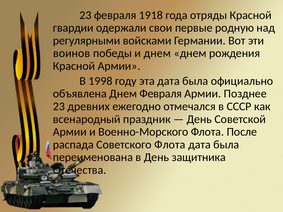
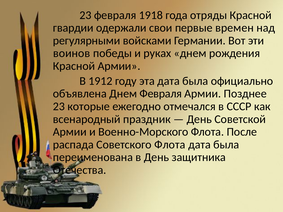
родную: родную -> времен
и днем: днем -> руках
1998: 1998 -> 1912
древних: древних -> которые
